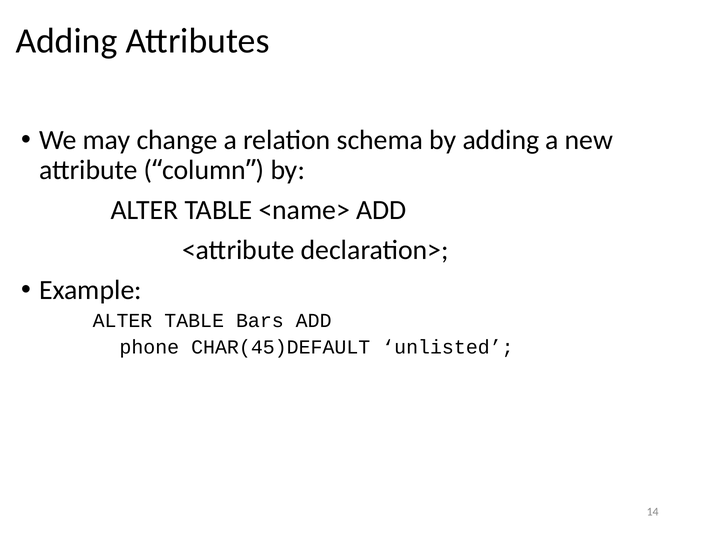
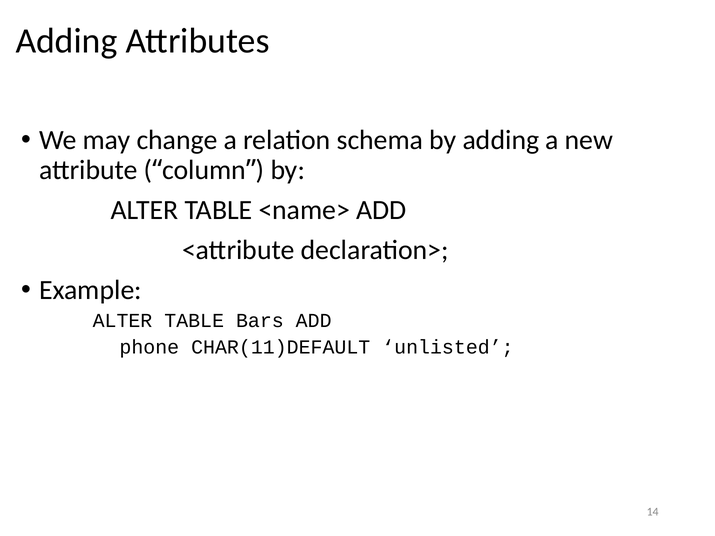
CHAR(45)DEFAULT: CHAR(45)DEFAULT -> CHAR(11)DEFAULT
